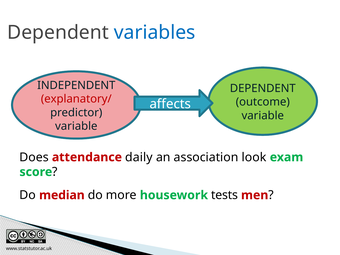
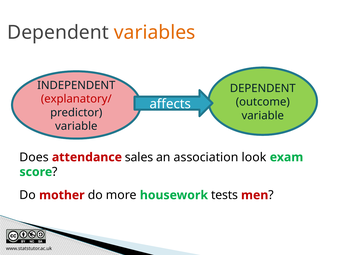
variables colour: blue -> orange
daily: daily -> sales
median: median -> mother
